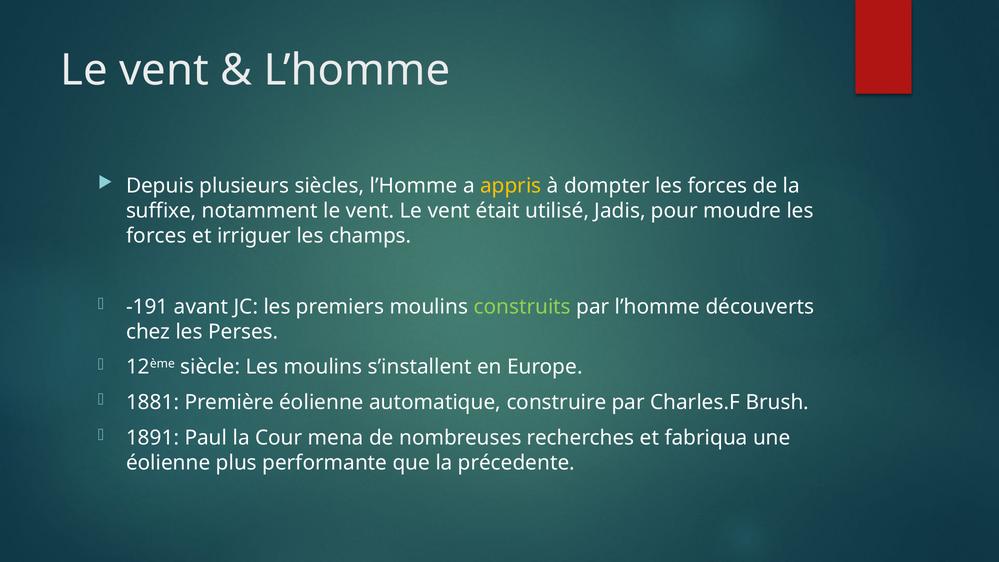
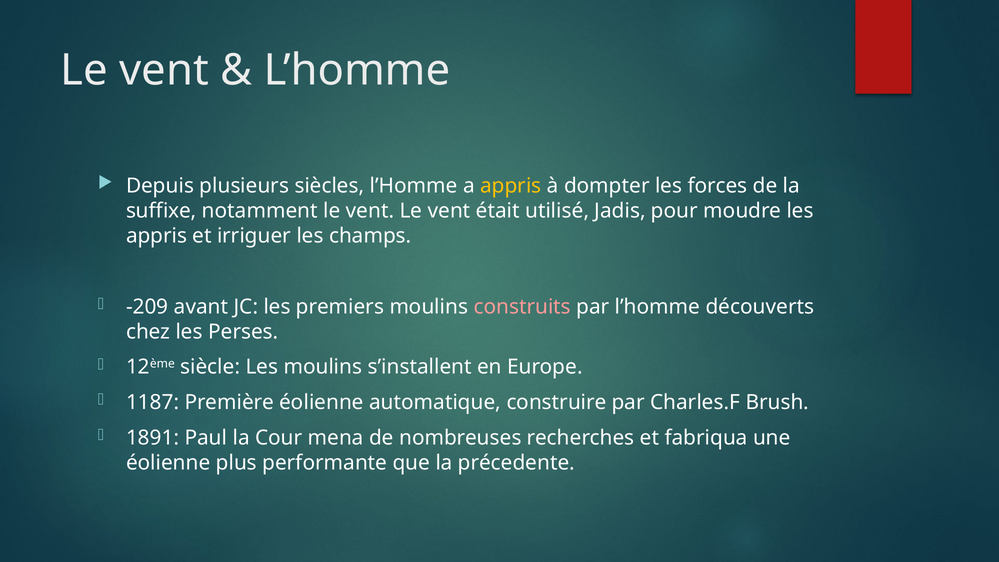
forces at (156, 236): forces -> appris
-191: -191 -> -209
construits colour: light green -> pink
1881: 1881 -> 1187
